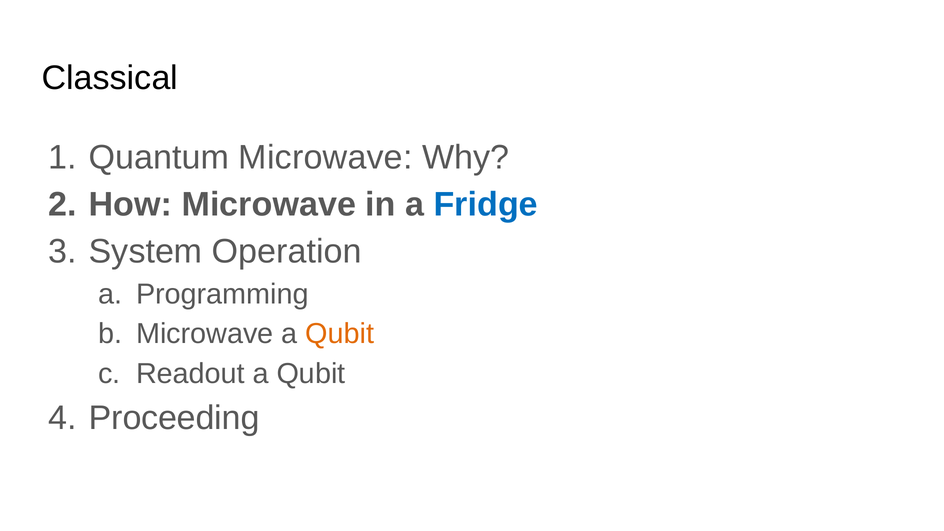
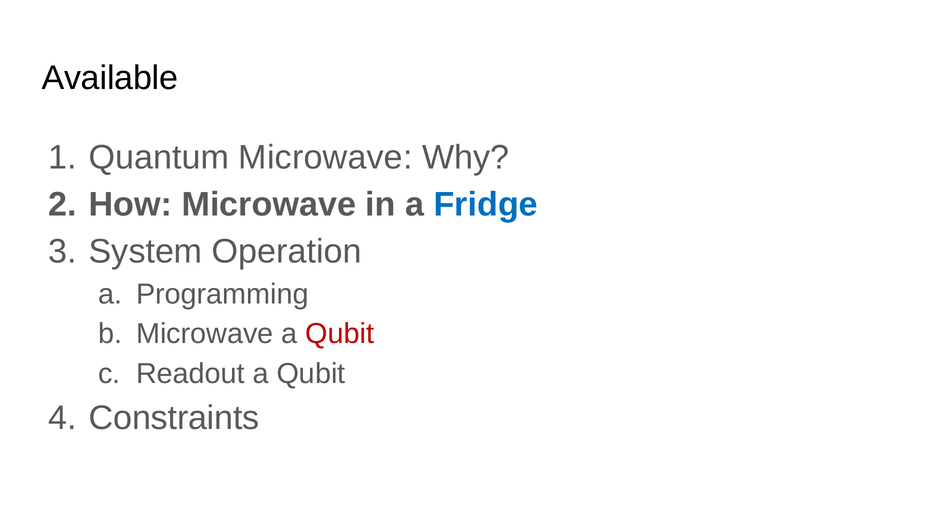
Classical: Classical -> Available
Qubit at (340, 334) colour: orange -> red
Proceeding: Proceeding -> Constraints
